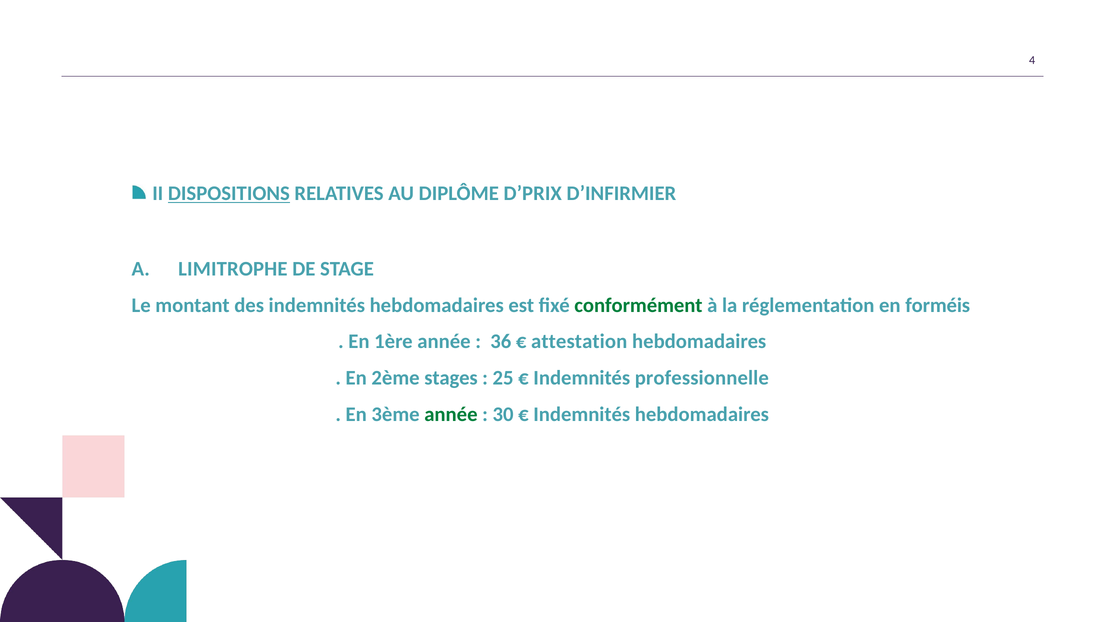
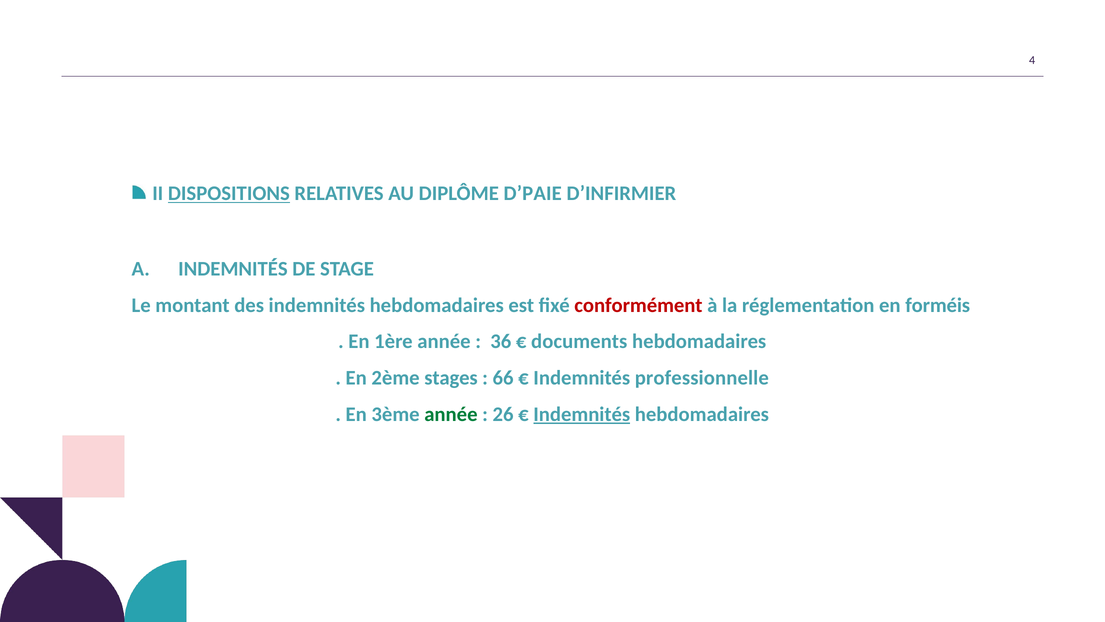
D’PRIX: D’PRIX -> D’PAIE
LIMITROPHE at (233, 269): LIMITROPHE -> INDEMNITÉS
conformément colour: green -> red
attestation: attestation -> documents
25: 25 -> 66
30: 30 -> 26
Indemnités at (582, 414) underline: none -> present
